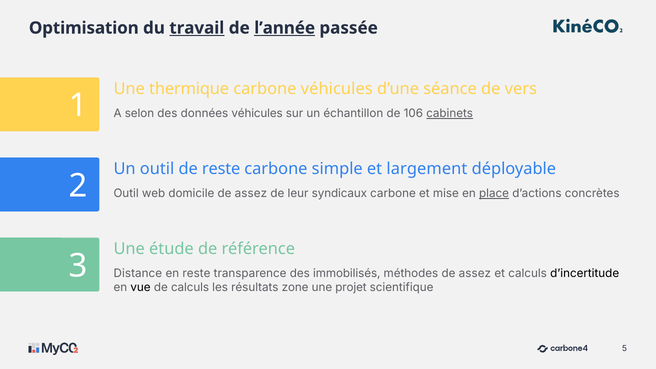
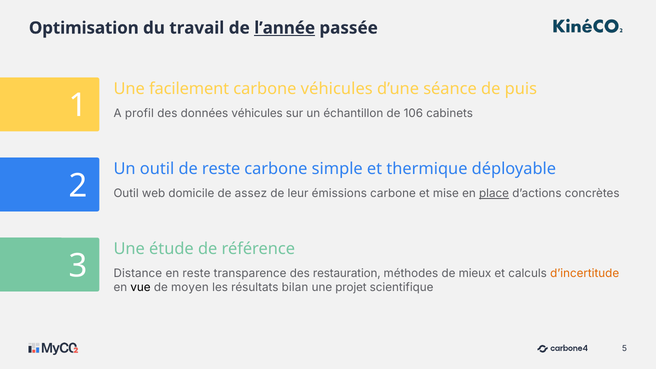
travail underline: present -> none
thermique: thermique -> facilement
vers: vers -> puis
selon: selon -> profil
cabinets underline: present -> none
largement: largement -> thermique
syndicaux: syndicaux -> émissions
immobilisés: immobilisés -> restauration
méthodes de assez: assez -> mieux
d’incertitude colour: black -> orange
de calculs: calculs -> moyen
zone: zone -> bilan
